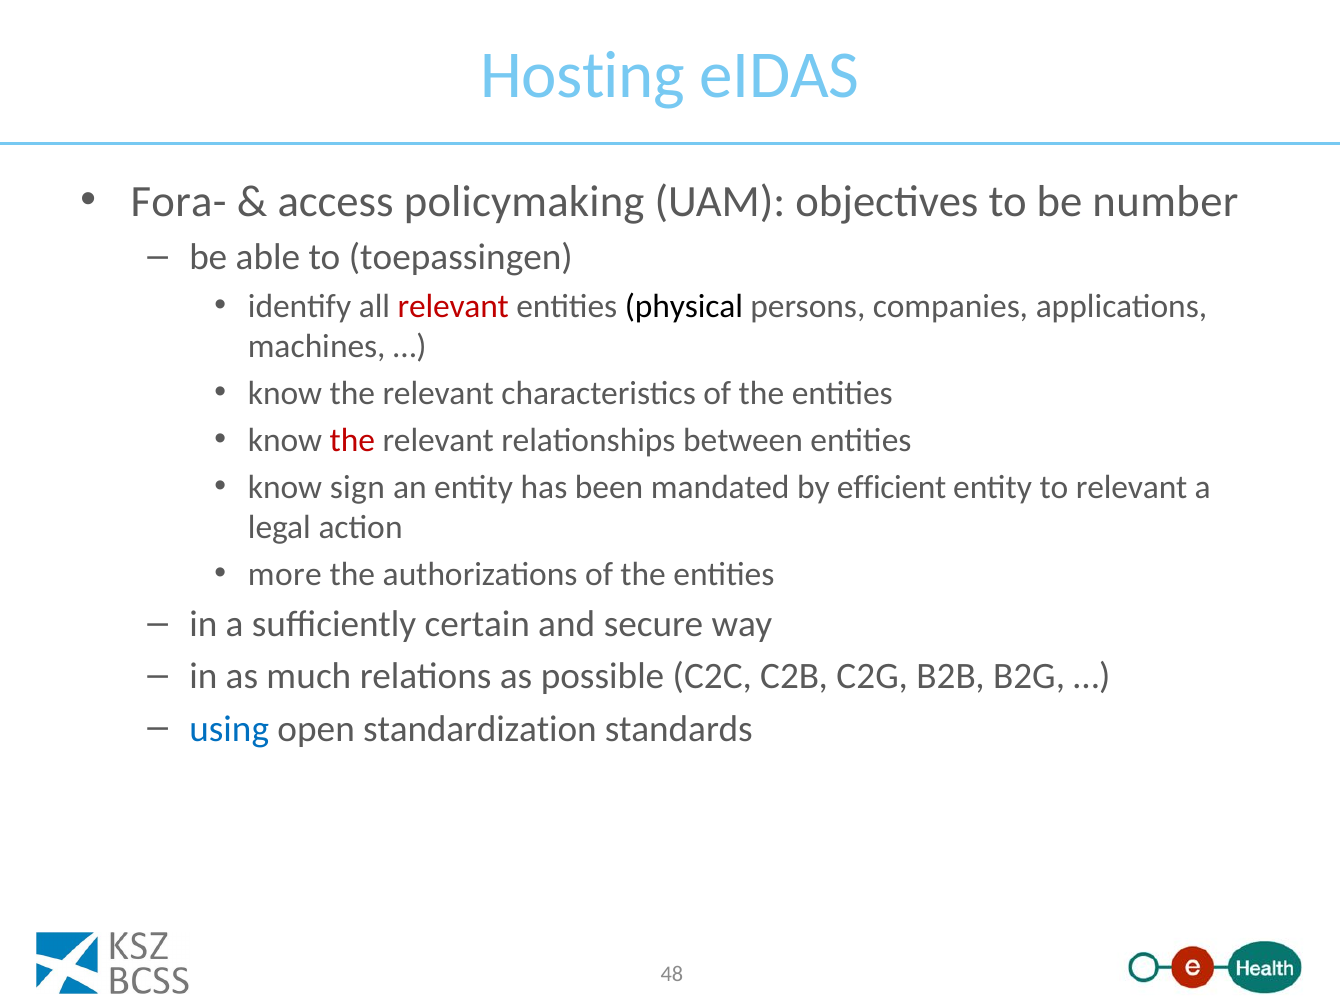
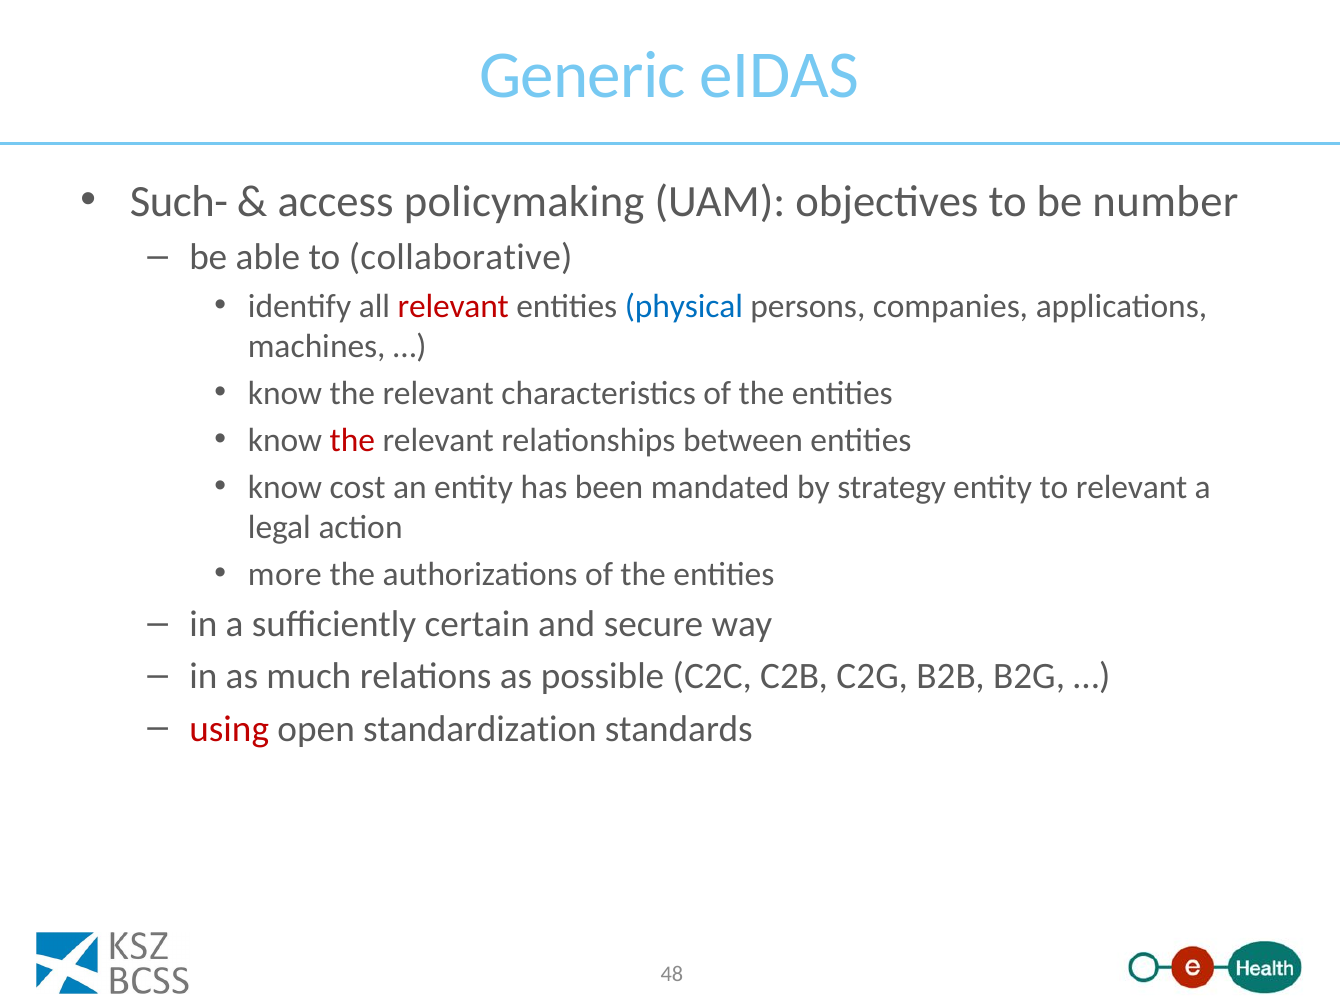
Hosting: Hosting -> Generic
Fora-: Fora- -> Such-
toepassingen: toepassingen -> collaborative
physical colour: black -> blue
sign: sign -> cost
efficient: efficient -> strategy
using colour: blue -> red
